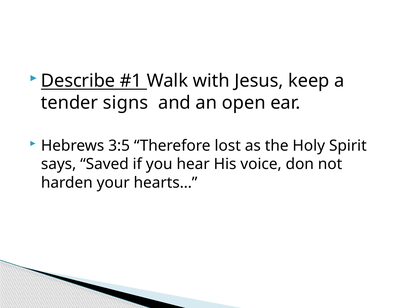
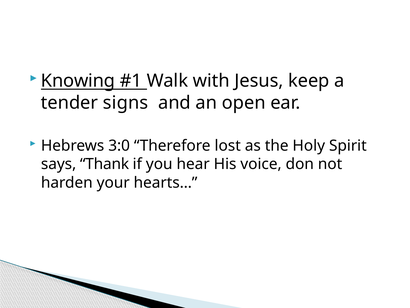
Describe: Describe -> Knowing
3:5: 3:5 -> 3:0
Saved: Saved -> Thank
